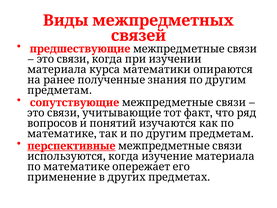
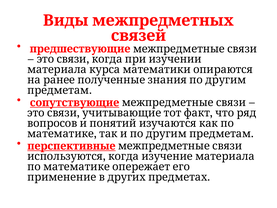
сопутствующие underline: none -> present
